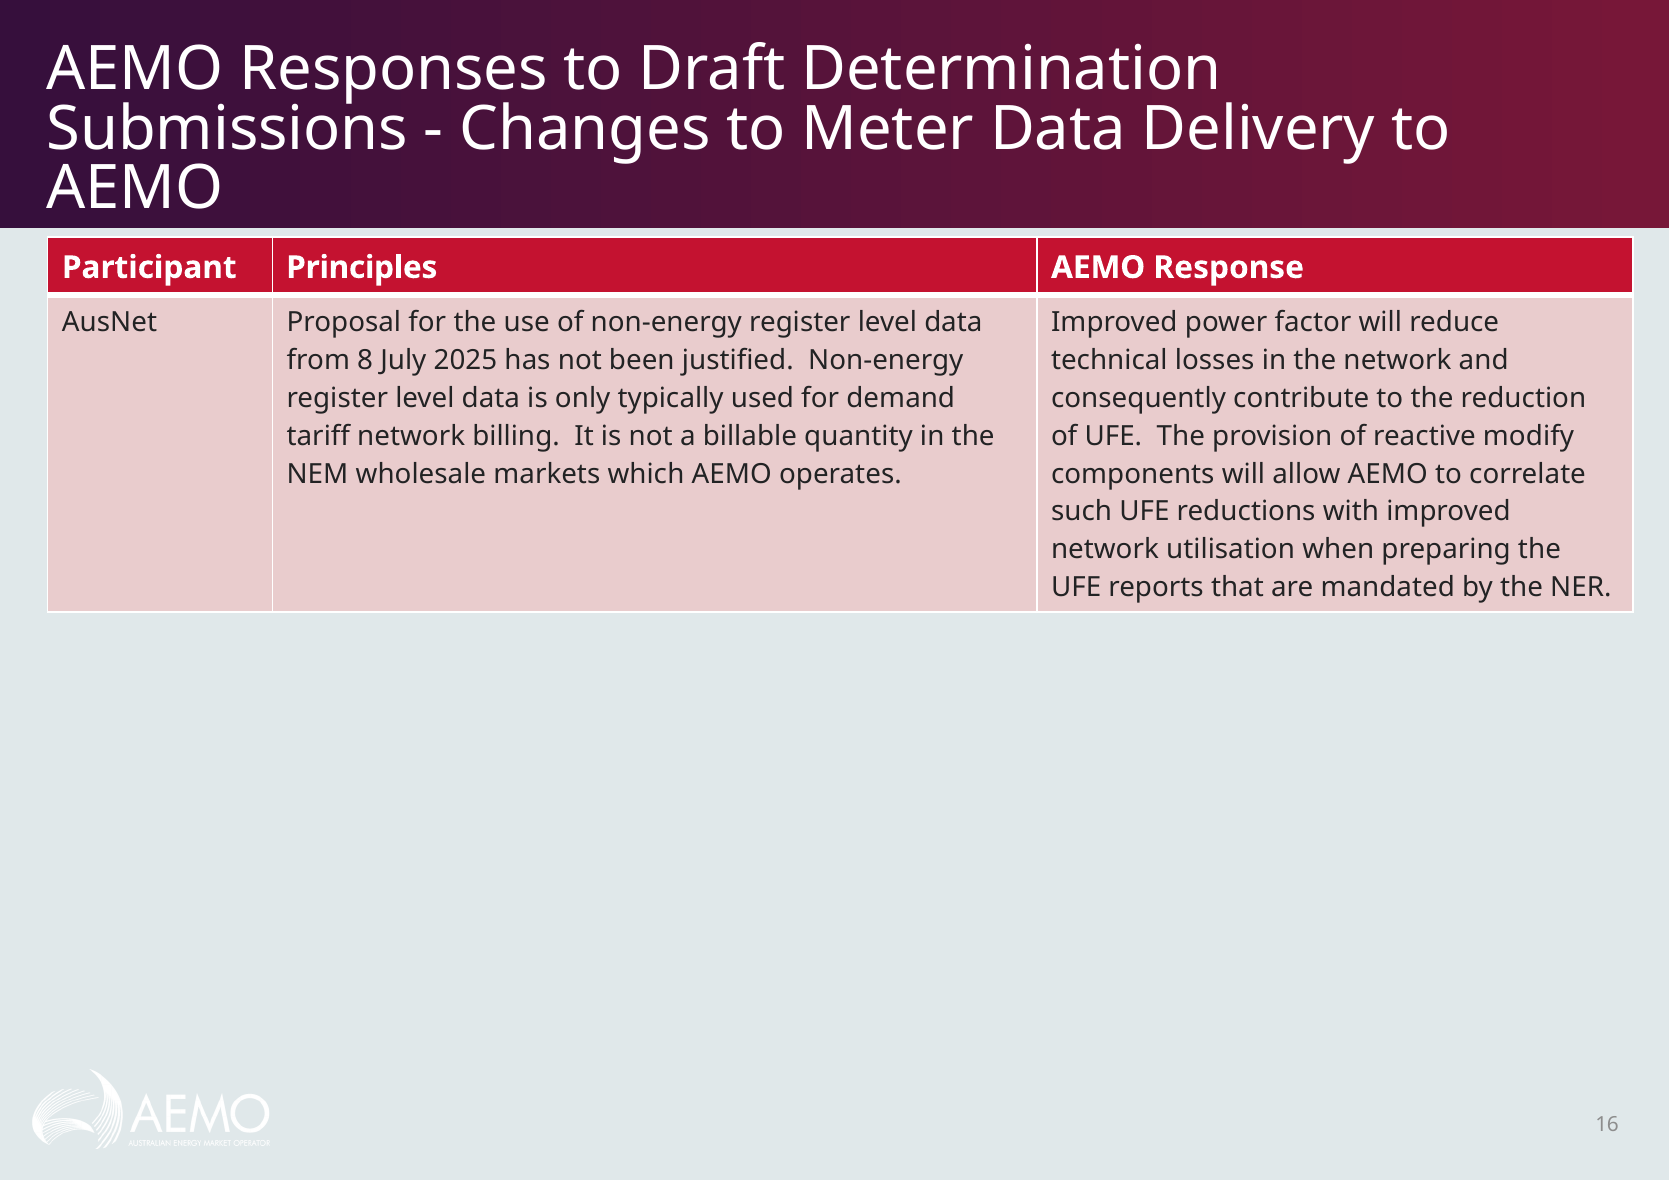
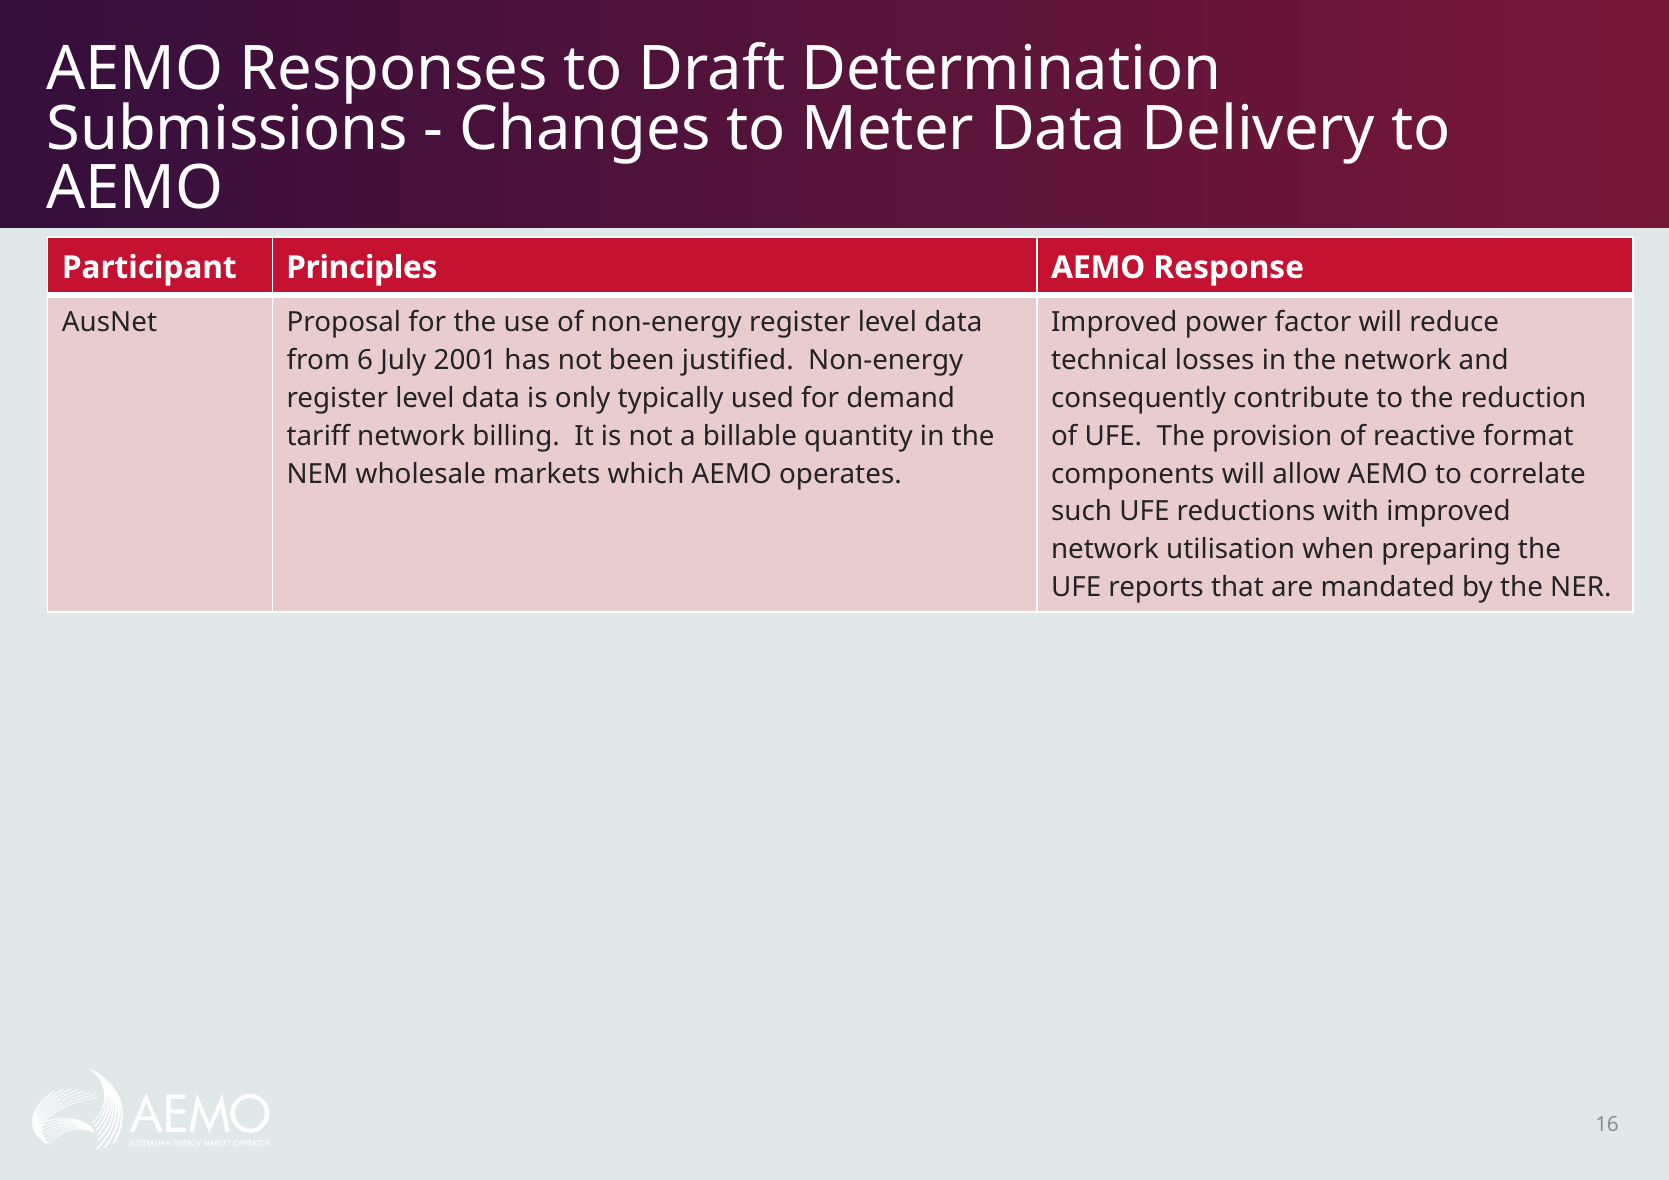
8: 8 -> 6
2025: 2025 -> 2001
modify: modify -> format
